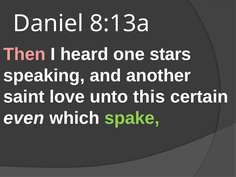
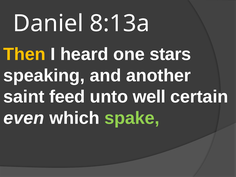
Then colour: pink -> yellow
love: love -> feed
this: this -> well
